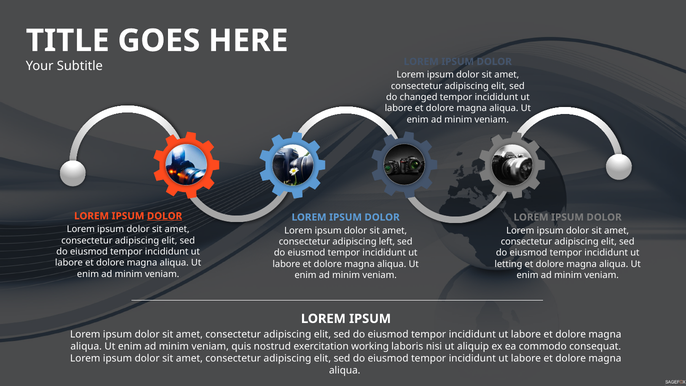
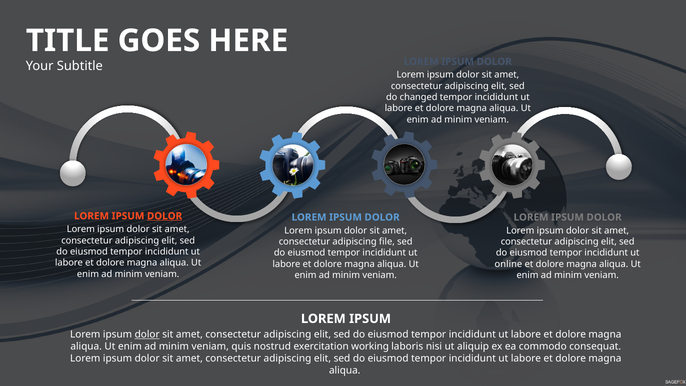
left: left -> file
letting: letting -> online
dolor at (147, 334) underline: none -> present
